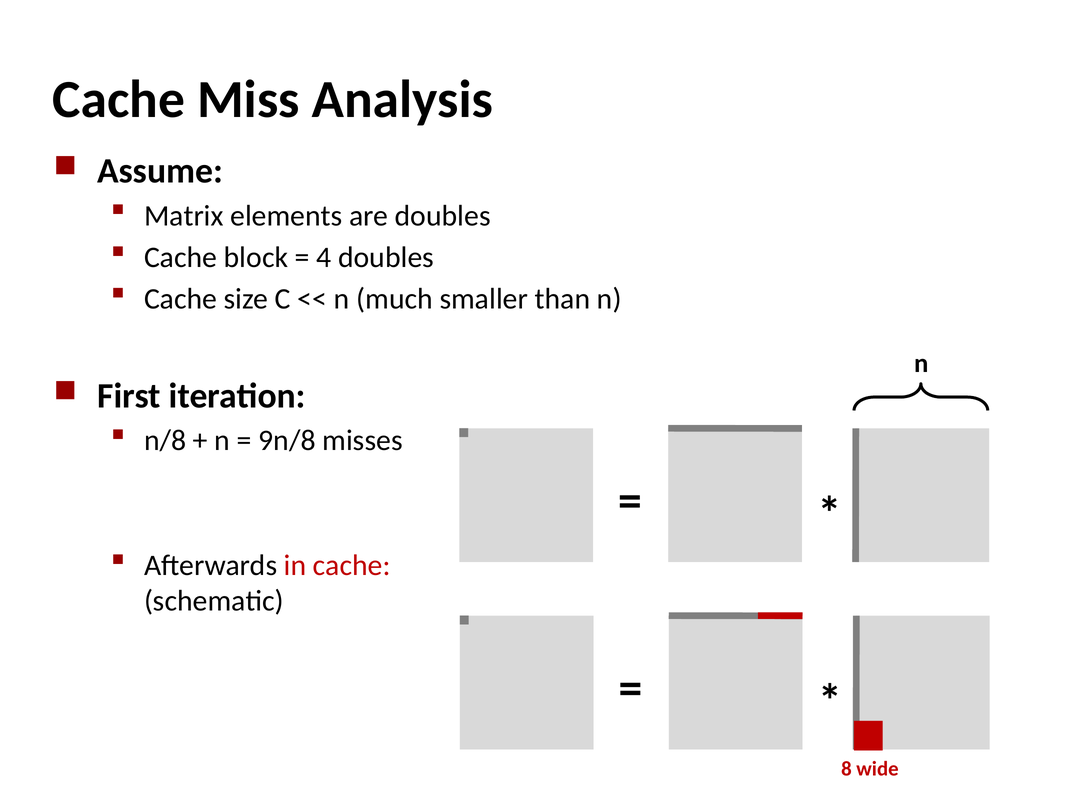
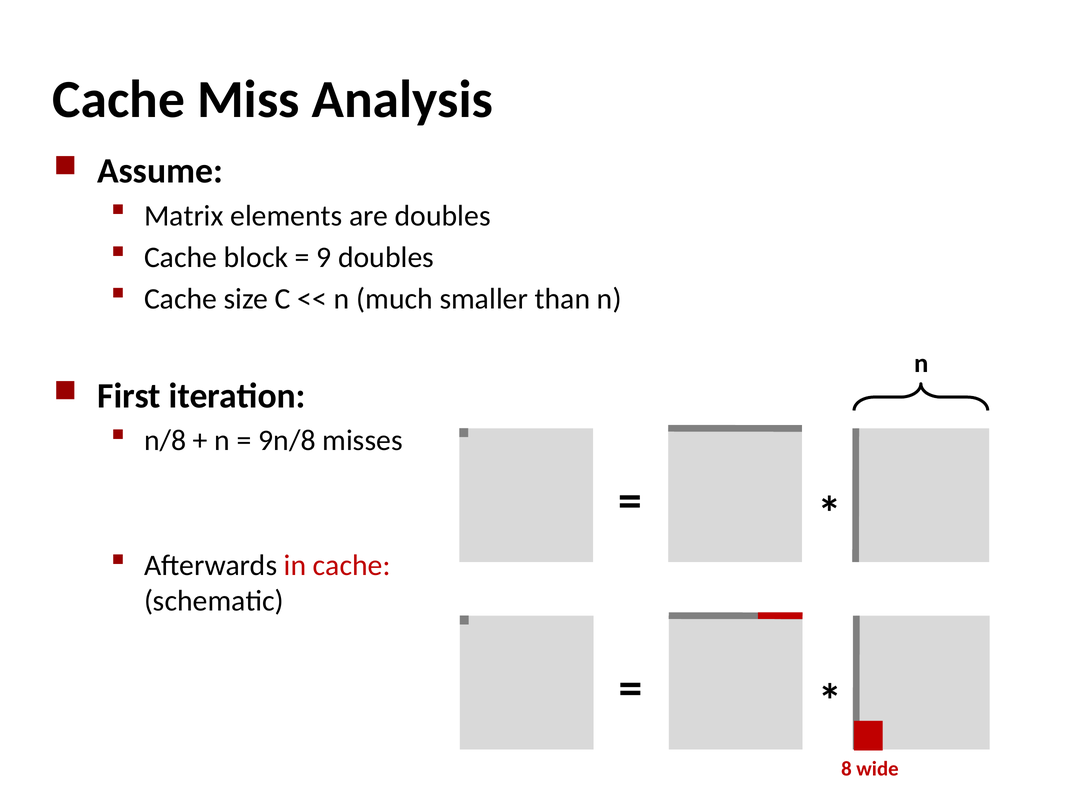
4: 4 -> 9
